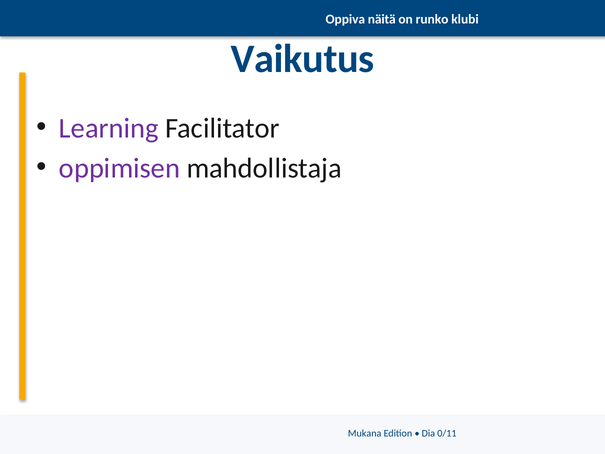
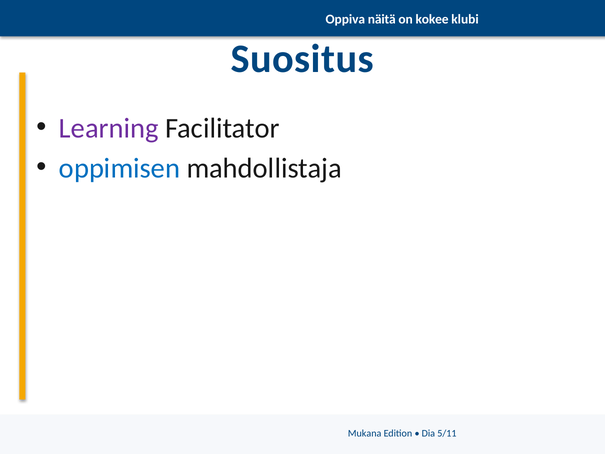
runko: runko -> kokee
Vaikutus: Vaikutus -> Suositus
oppimisen colour: purple -> blue
0/11: 0/11 -> 5/11
